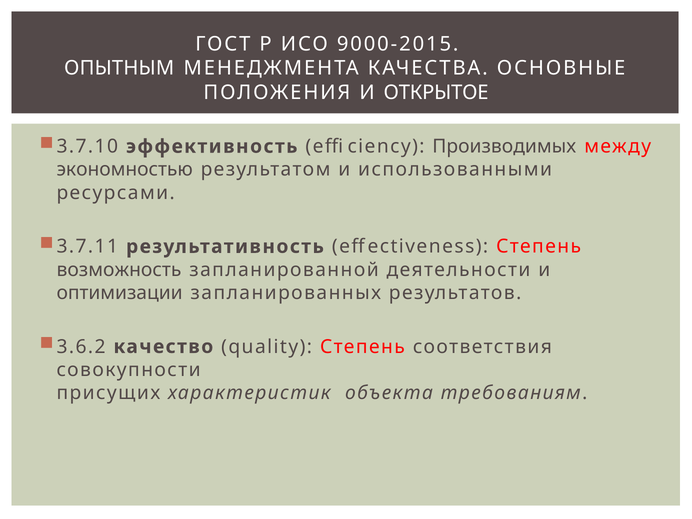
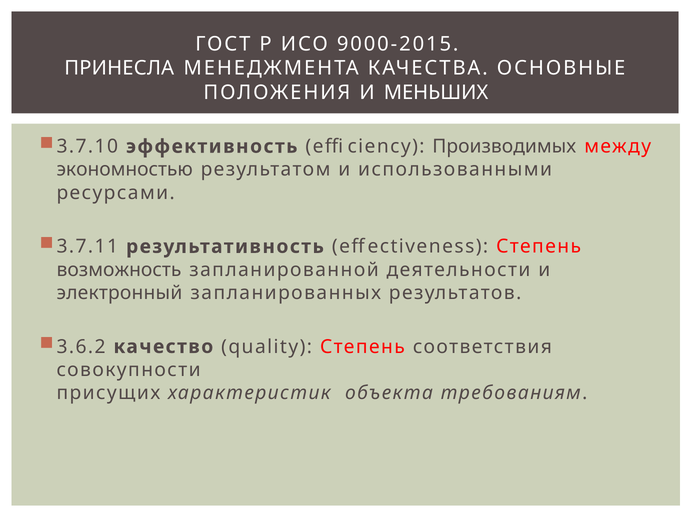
ОПЫТНЫМ: ОПЫТНЫМ -> ПРИНЕСЛА
ОТКРЫТОЕ: ОТКРЫТОЕ -> МЕНЬШИХ
оптимизации: оптимизации -> электронный
